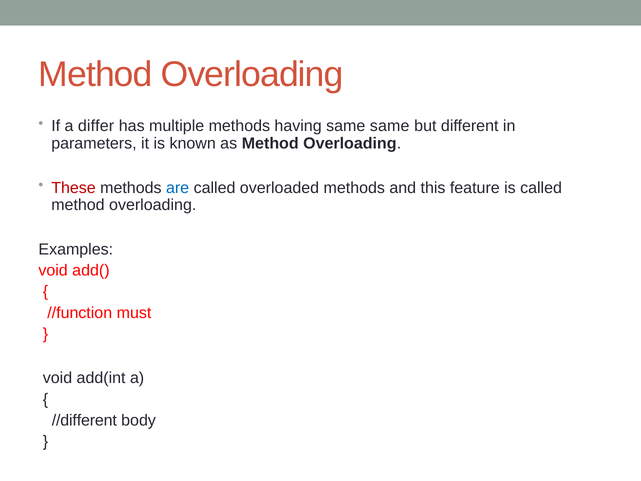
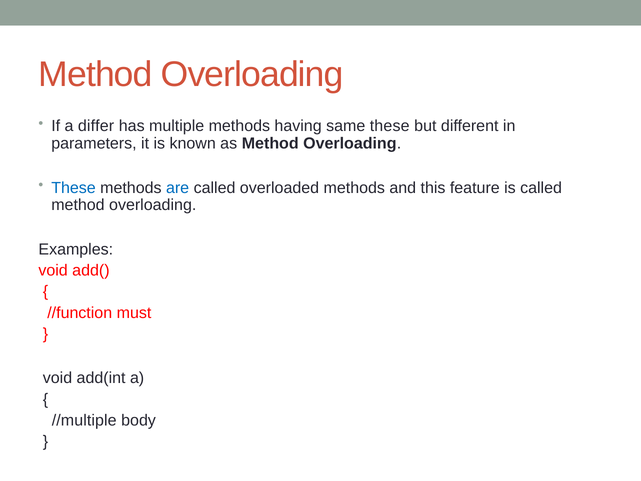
same same: same -> these
These at (74, 188) colour: red -> blue
//different: //different -> //multiple
